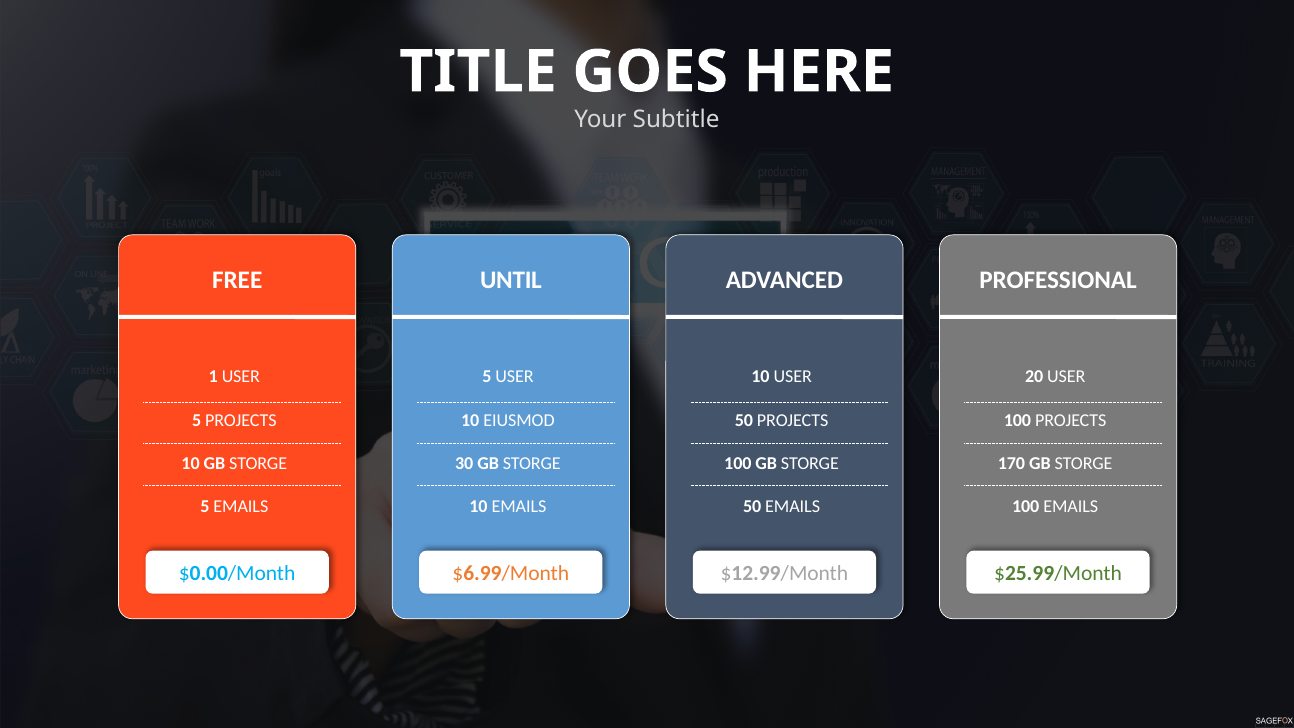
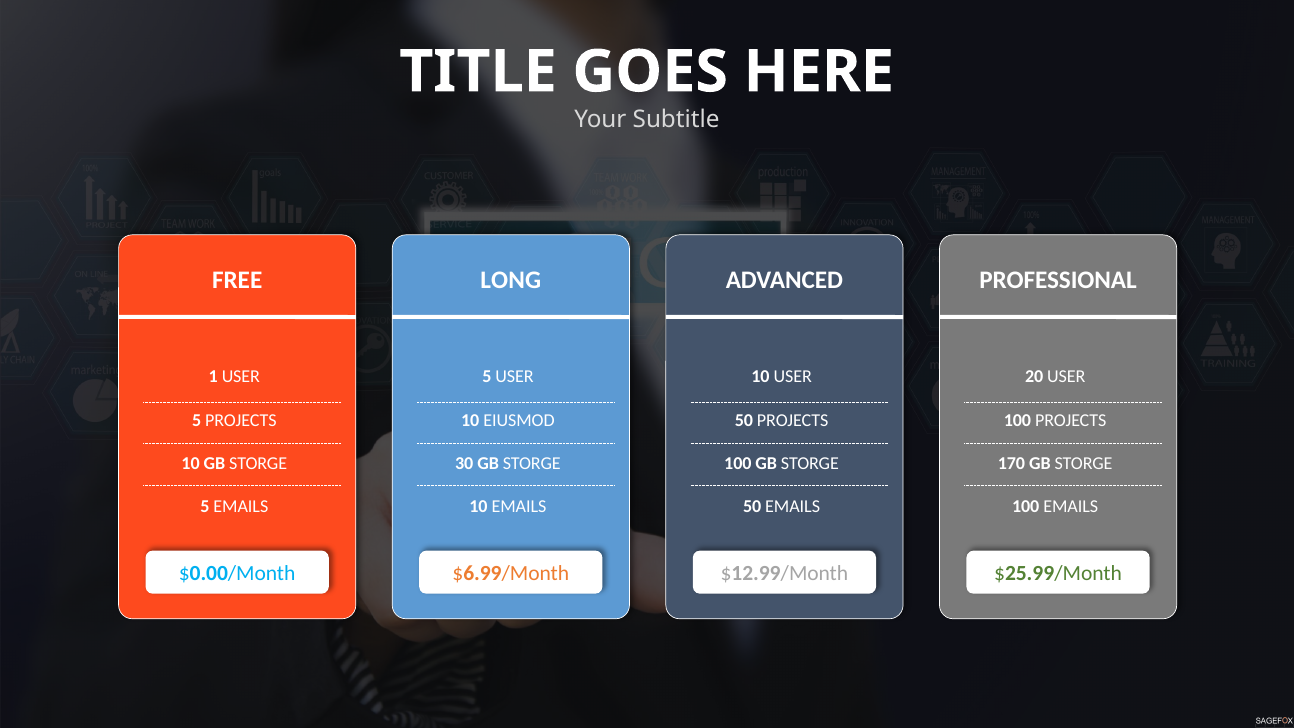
UNTIL: UNTIL -> LONG
